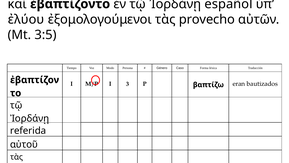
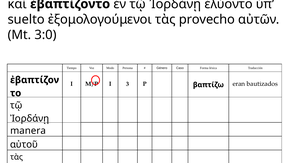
español: español -> ἐλύοντο
ἐλύου: ἐλύου -> suelto
3:5: 3:5 -> 3:0
referida: referida -> manera
